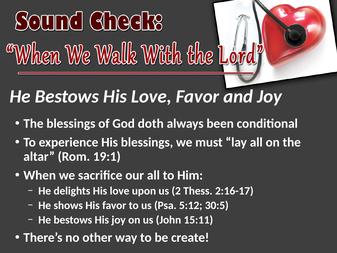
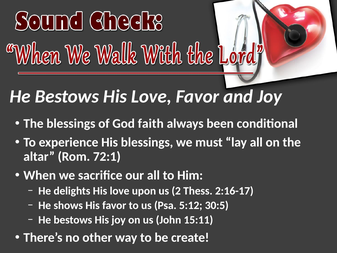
doth: doth -> faith
19:1: 19:1 -> 72:1
